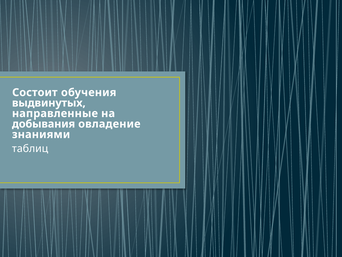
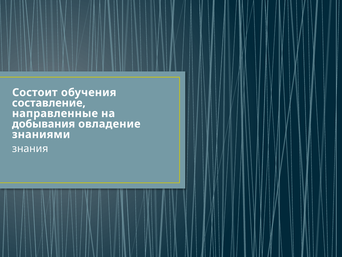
выдвинутых: выдвинутых -> составление
таблиц: таблиц -> знания
